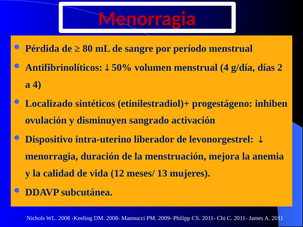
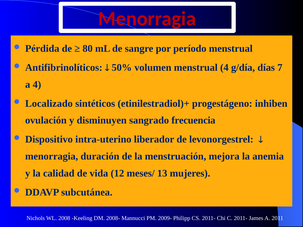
2: 2 -> 7
activación: activación -> frecuencia
